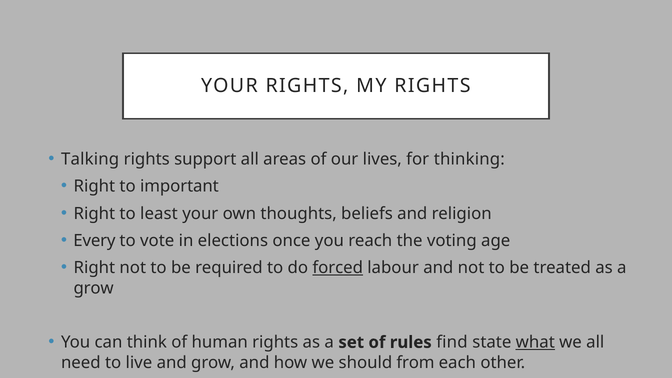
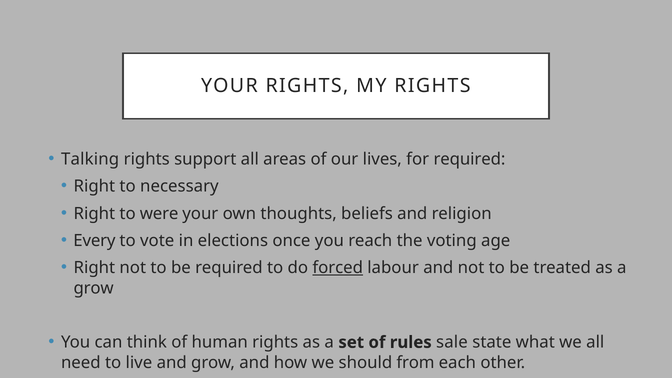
for thinking: thinking -> required
important: important -> necessary
least: least -> were
find: find -> sale
what underline: present -> none
